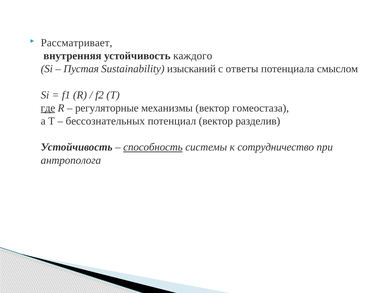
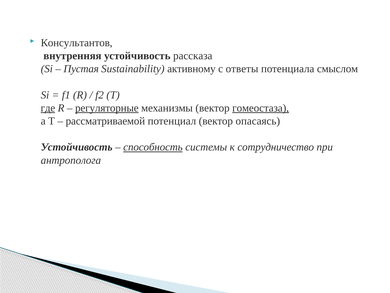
Рассматривает: Рассматривает -> Консультантов
каждого: каждого -> рассказа
изысканий: изысканий -> активному
регуляторные underline: none -> present
гомеостаза underline: none -> present
бессознательных: бессознательных -> рассматриваемой
разделив: разделив -> опасаясь
